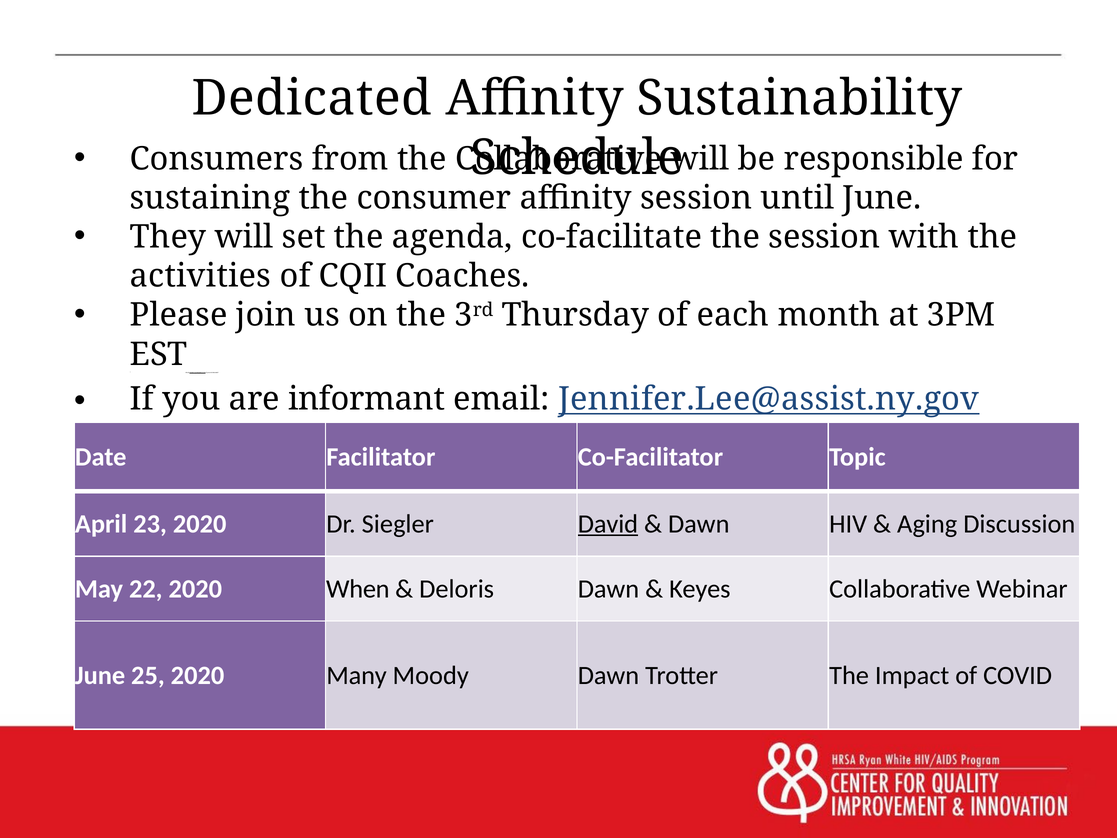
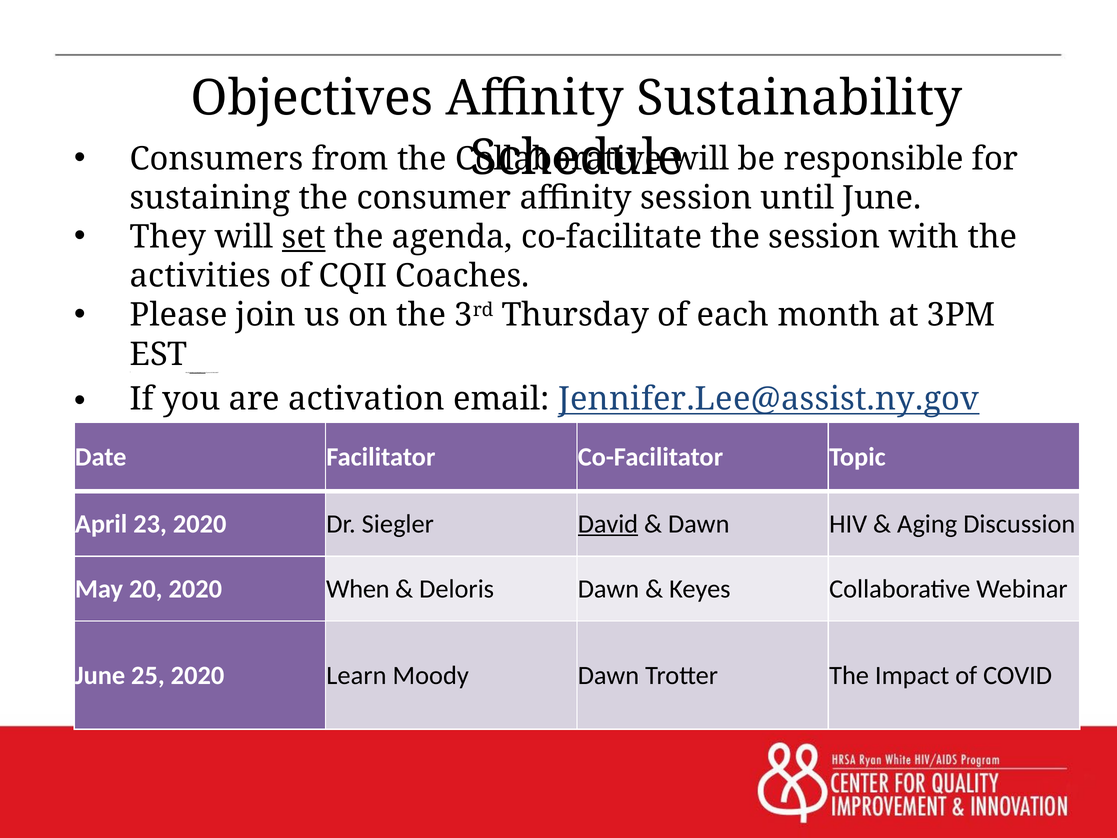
Dedicated: Dedicated -> Objectives
set underline: none -> present
informant: informant -> activation
22: 22 -> 20
Many: Many -> Learn
